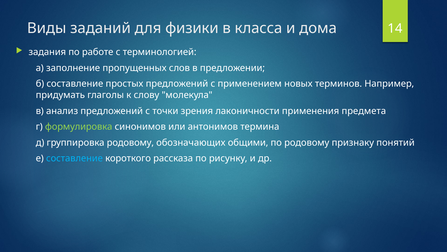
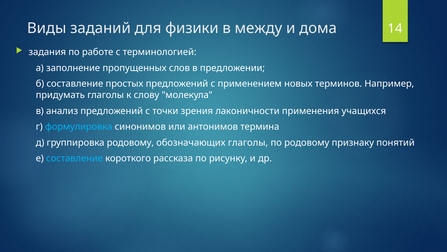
класса: класса -> между
предмета: предмета -> учащихся
формулировка colour: light green -> light blue
обозначающих общими: общими -> глаголы
